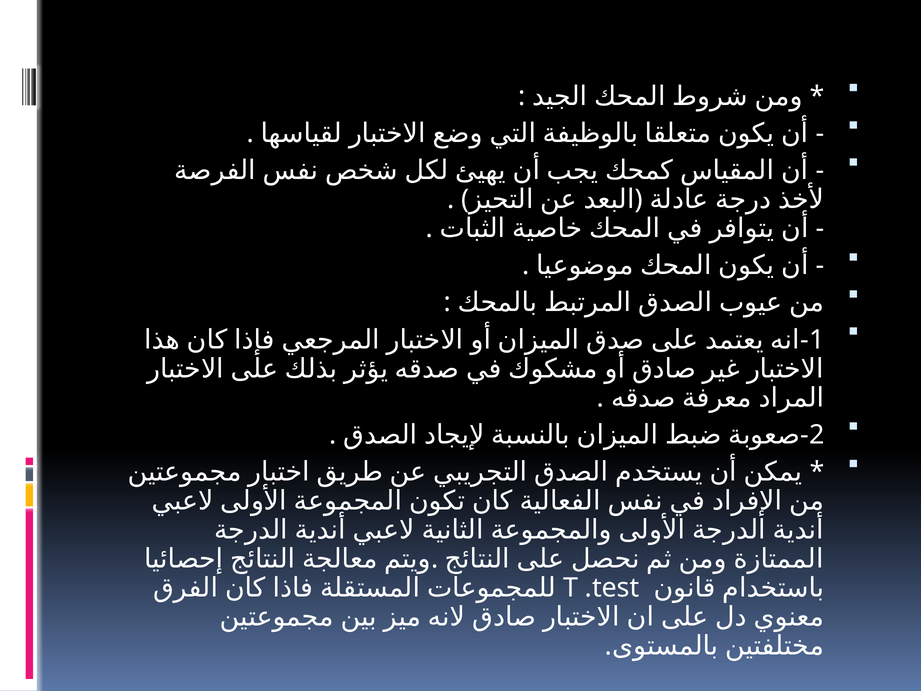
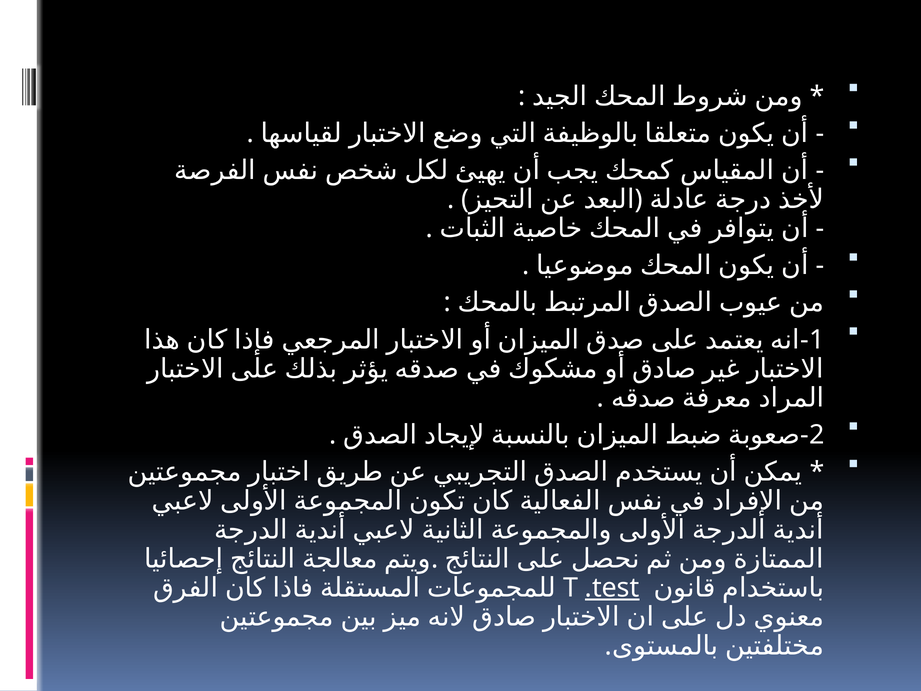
.test underline: none -> present
